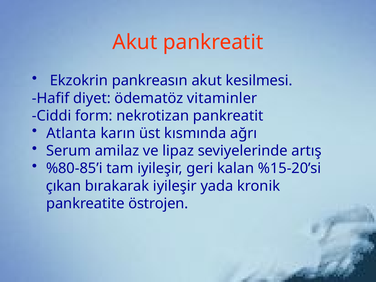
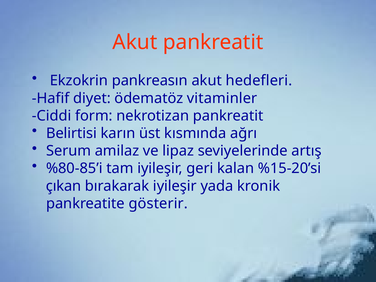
kesilmesi: kesilmesi -> hedefleri
Atlanta: Atlanta -> Belirtisi
östrojen: östrojen -> gösterir
